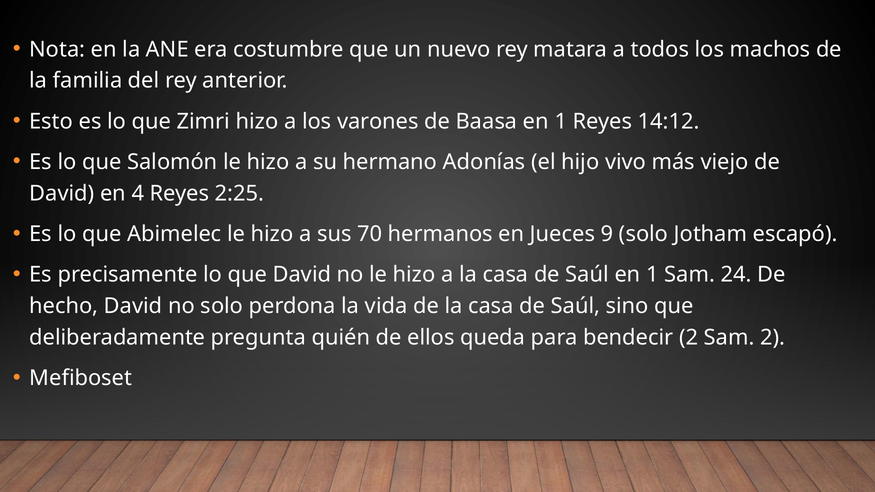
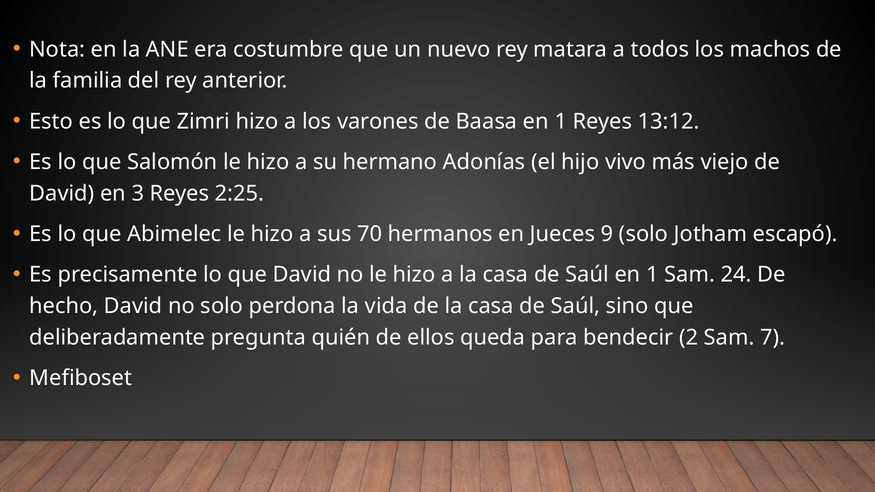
14:12: 14:12 -> 13:12
4: 4 -> 3
Sam 2: 2 -> 7
